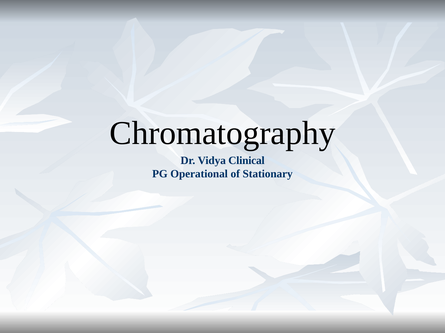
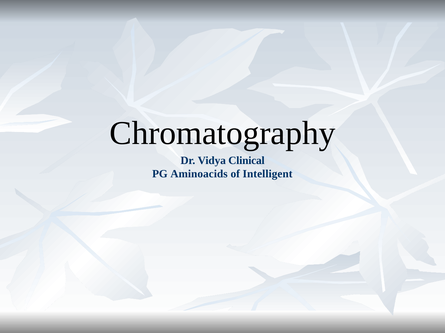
Operational: Operational -> Aminoacids
Stationary: Stationary -> Intelligent
